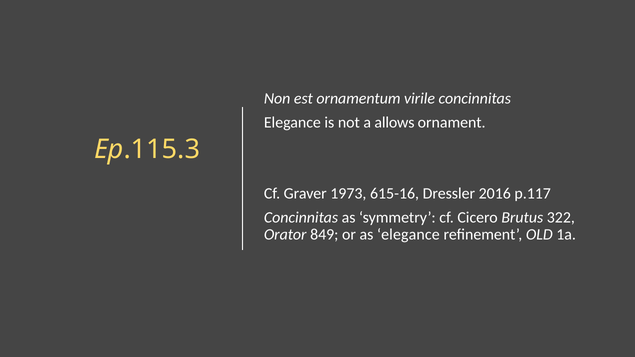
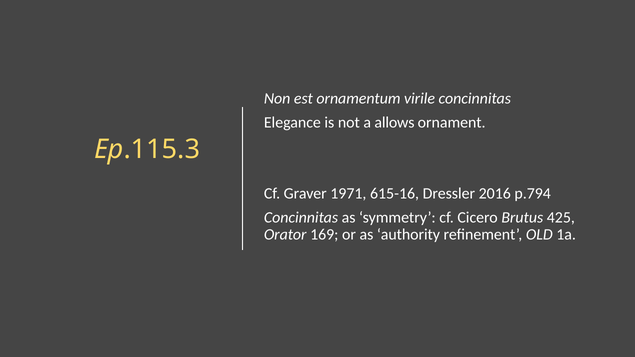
1973: 1973 -> 1971
p.117: p.117 -> p.794
322: 322 -> 425
849: 849 -> 169
as elegance: elegance -> authority
